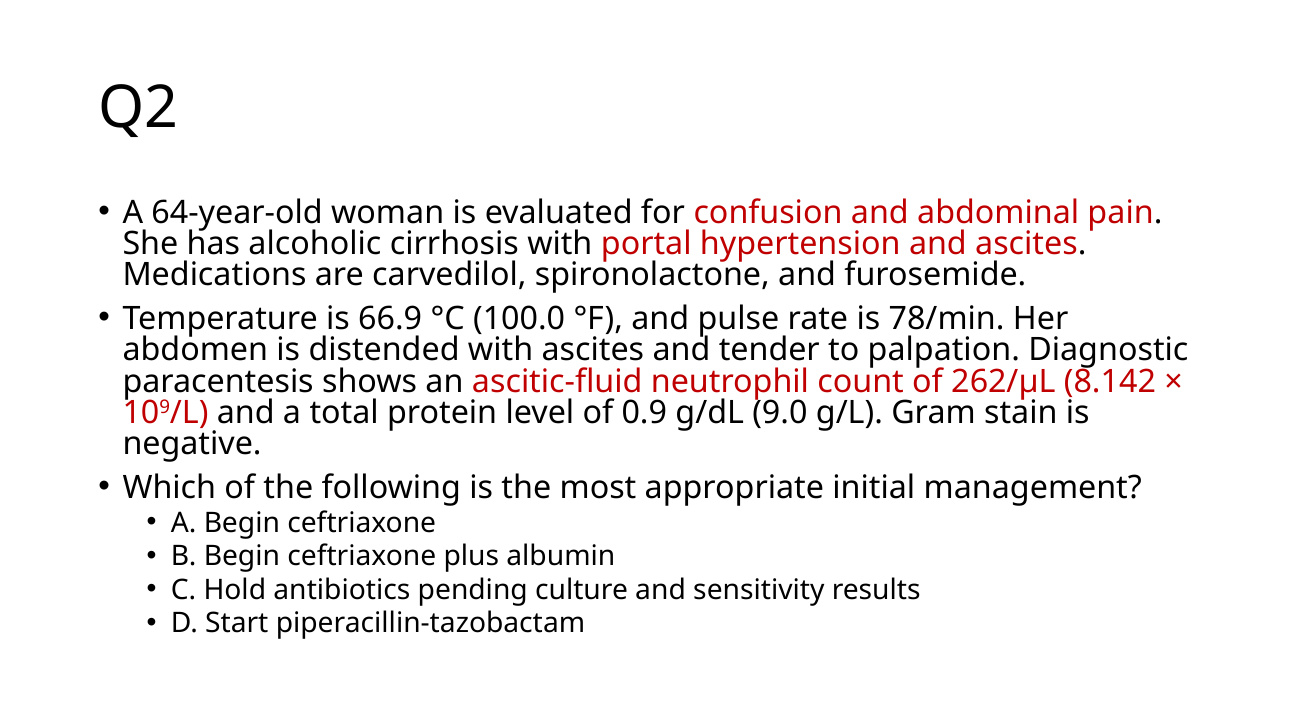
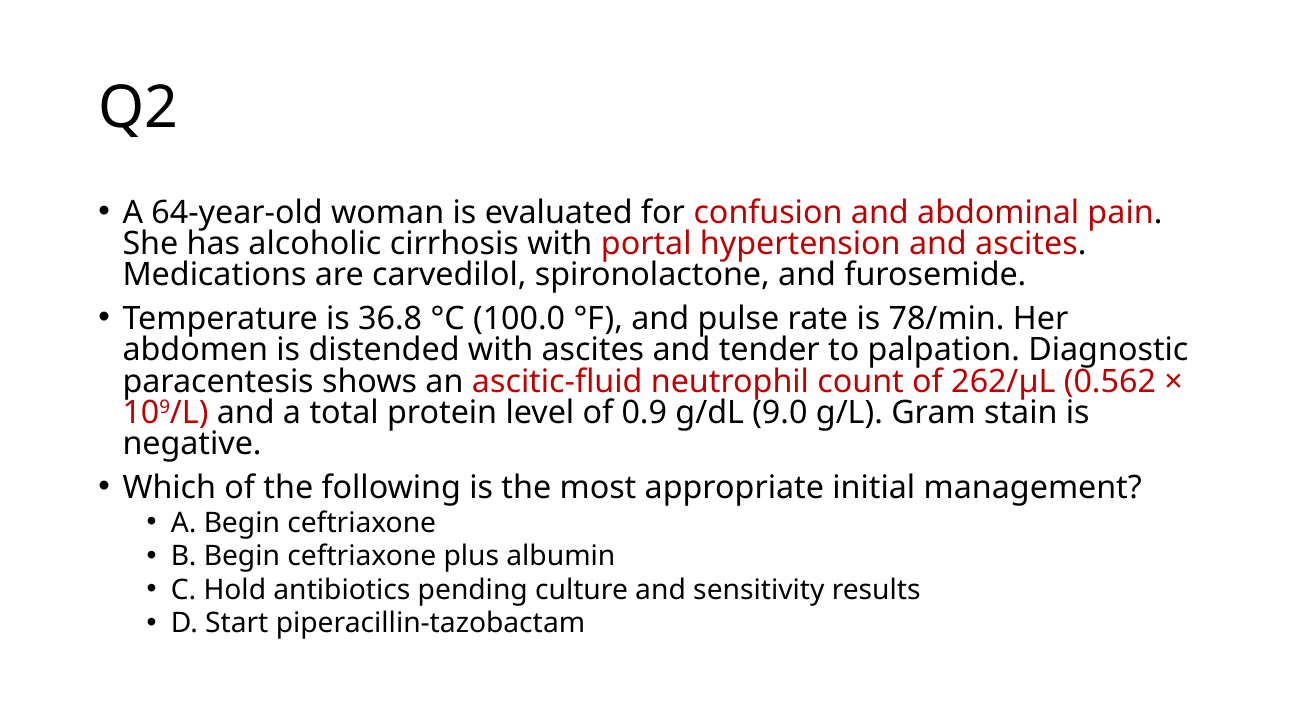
66.9: 66.9 -> 36.8
8.142: 8.142 -> 0.562
